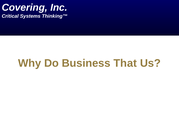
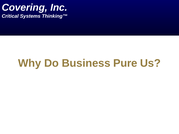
That: That -> Pure
